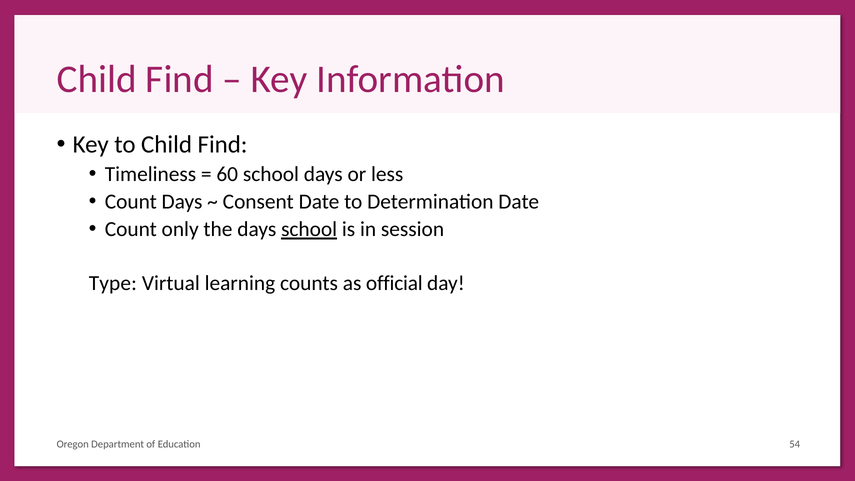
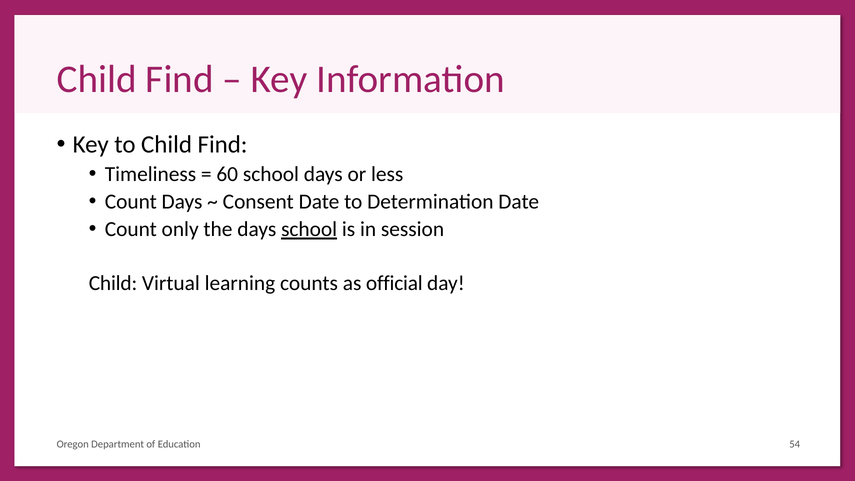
Type at (113, 283): Type -> Child
